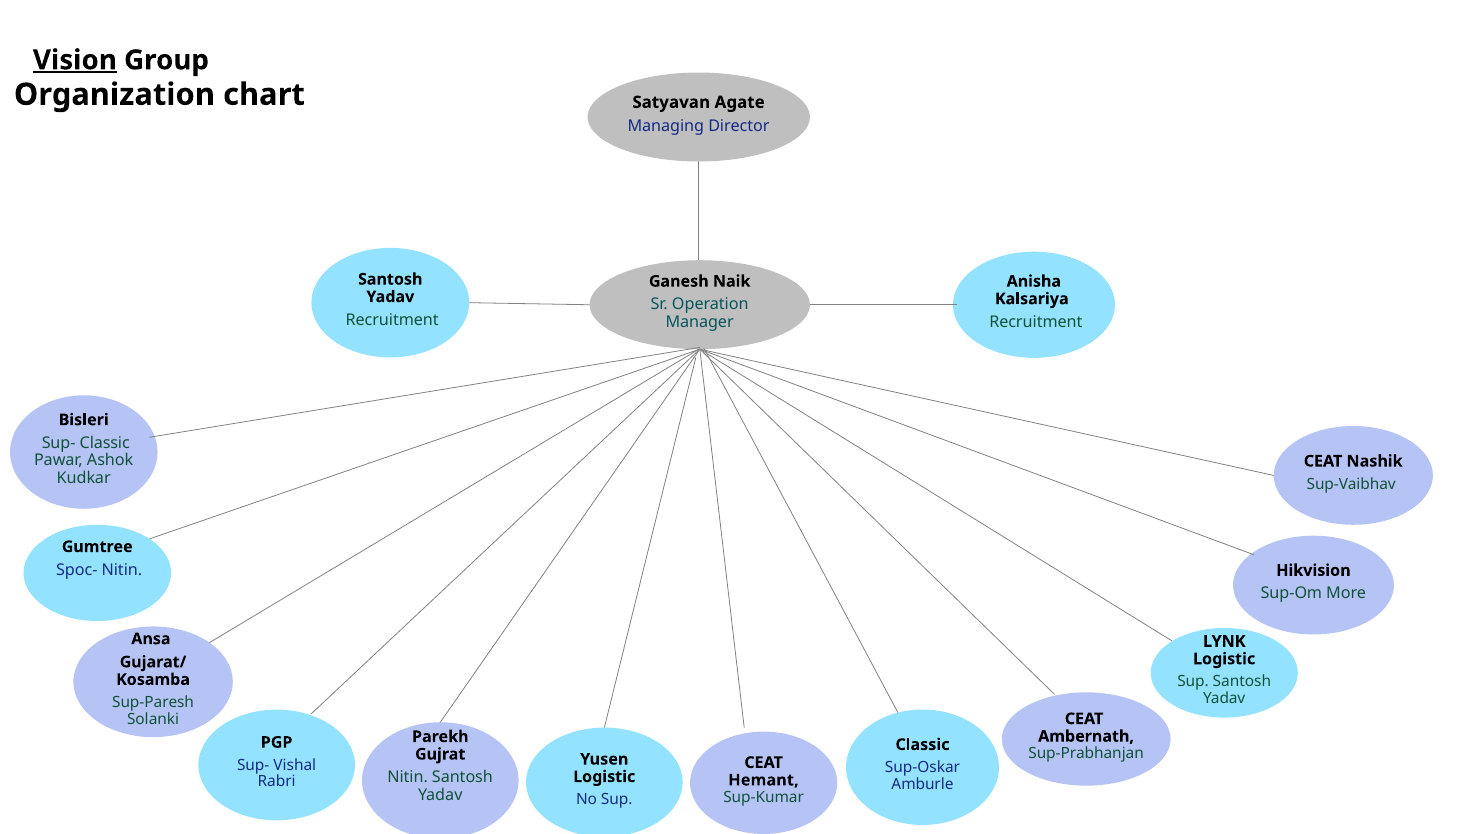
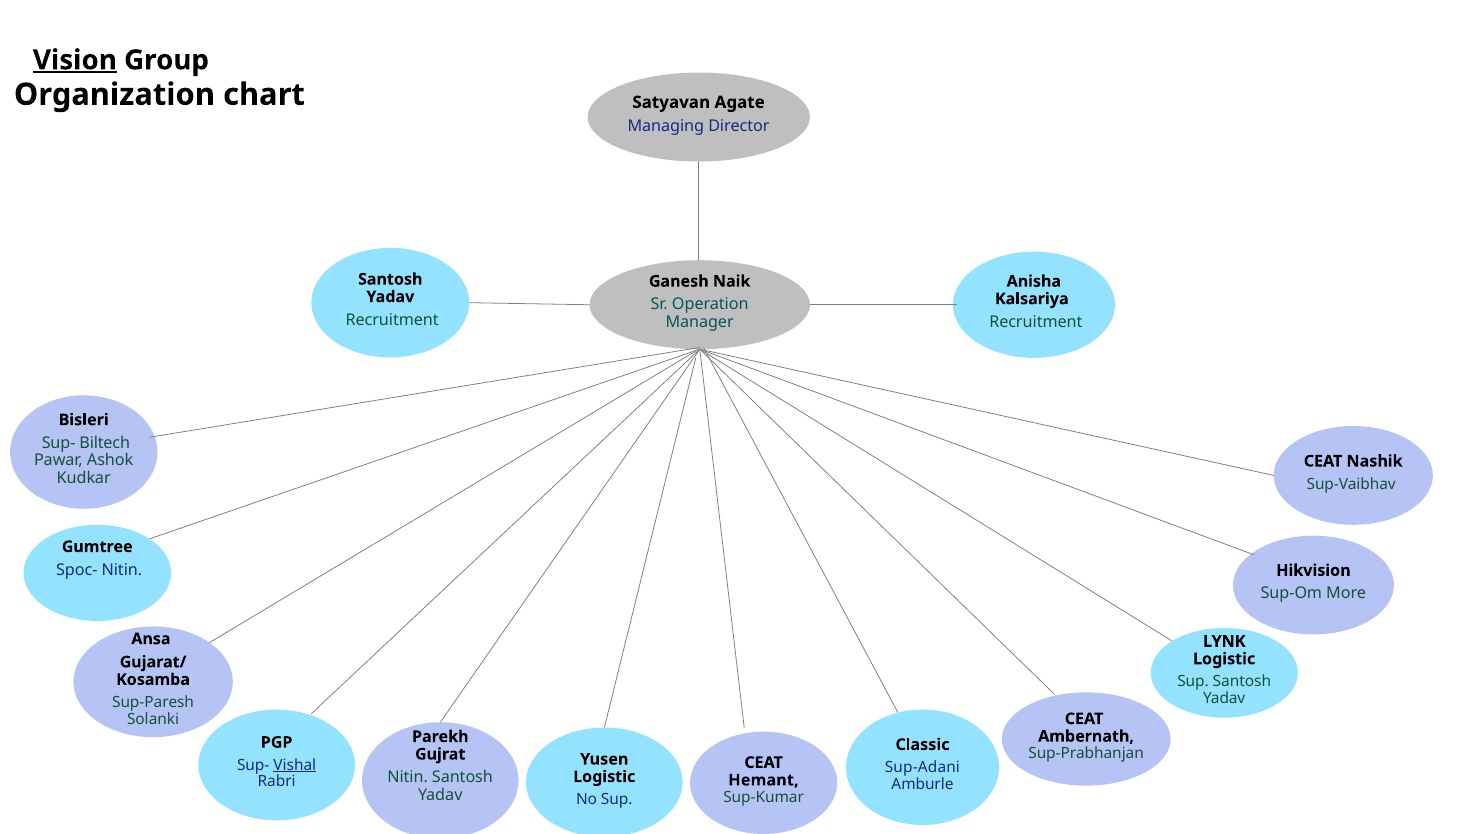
Sup- Classic: Classic -> Biltech
Vishal underline: none -> present
Sup-Oskar: Sup-Oskar -> Sup-Adani
